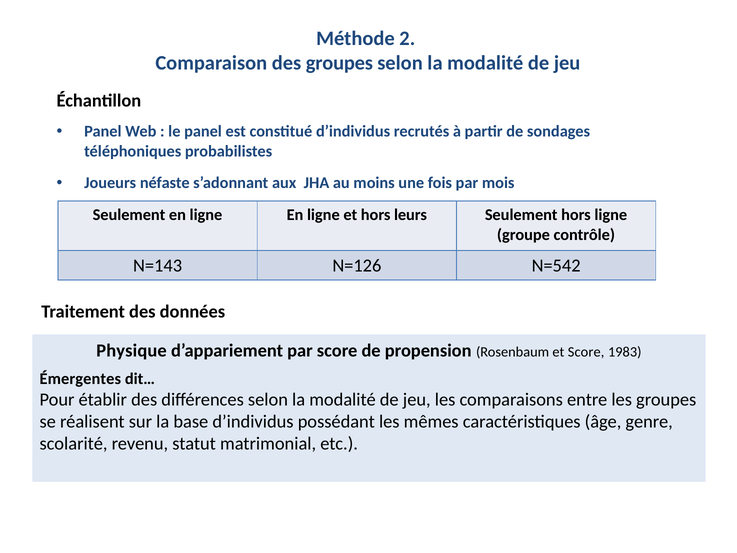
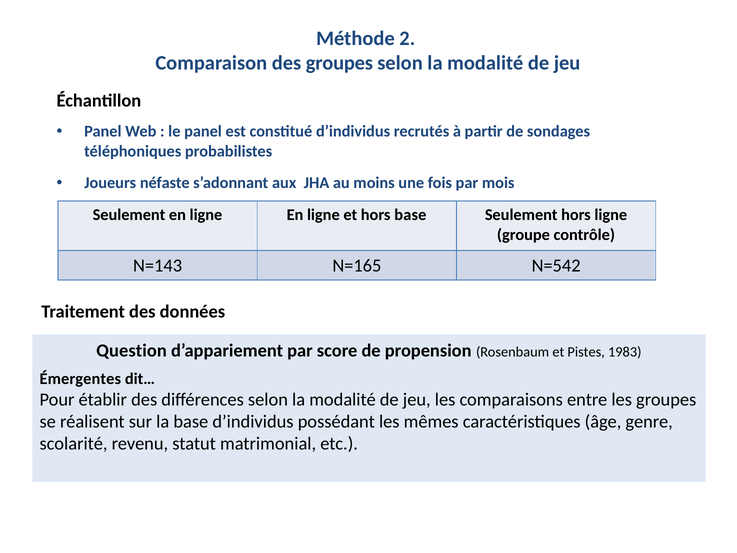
hors leurs: leurs -> base
N=126: N=126 -> N=165
Physique: Physique -> Question
et Score: Score -> Pistes
